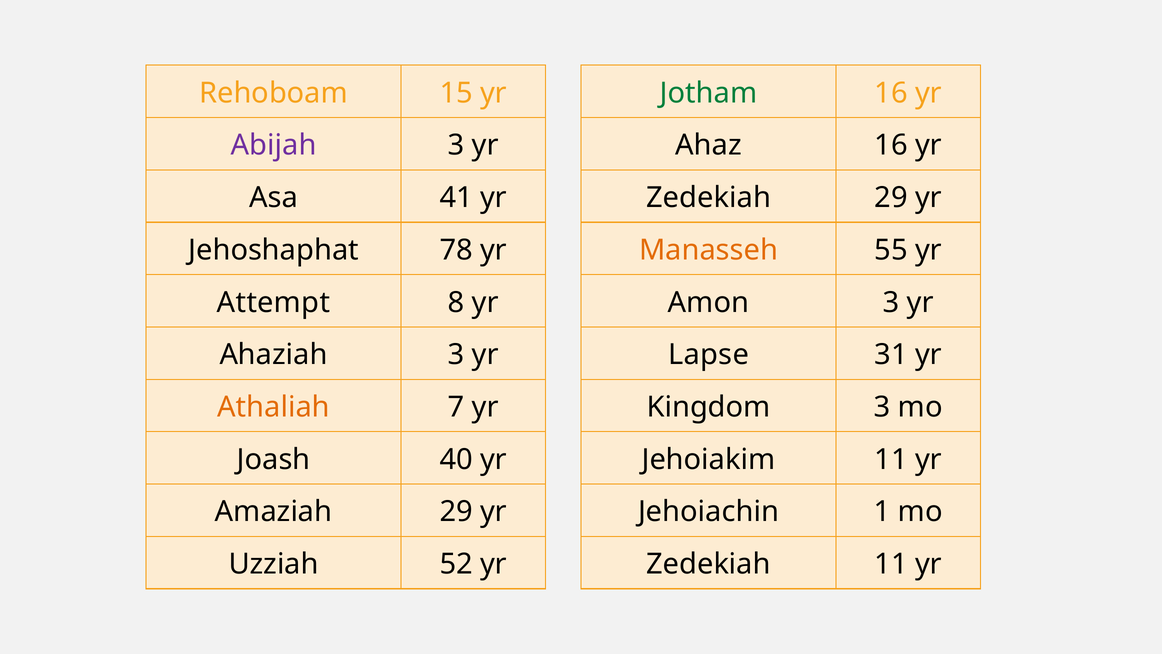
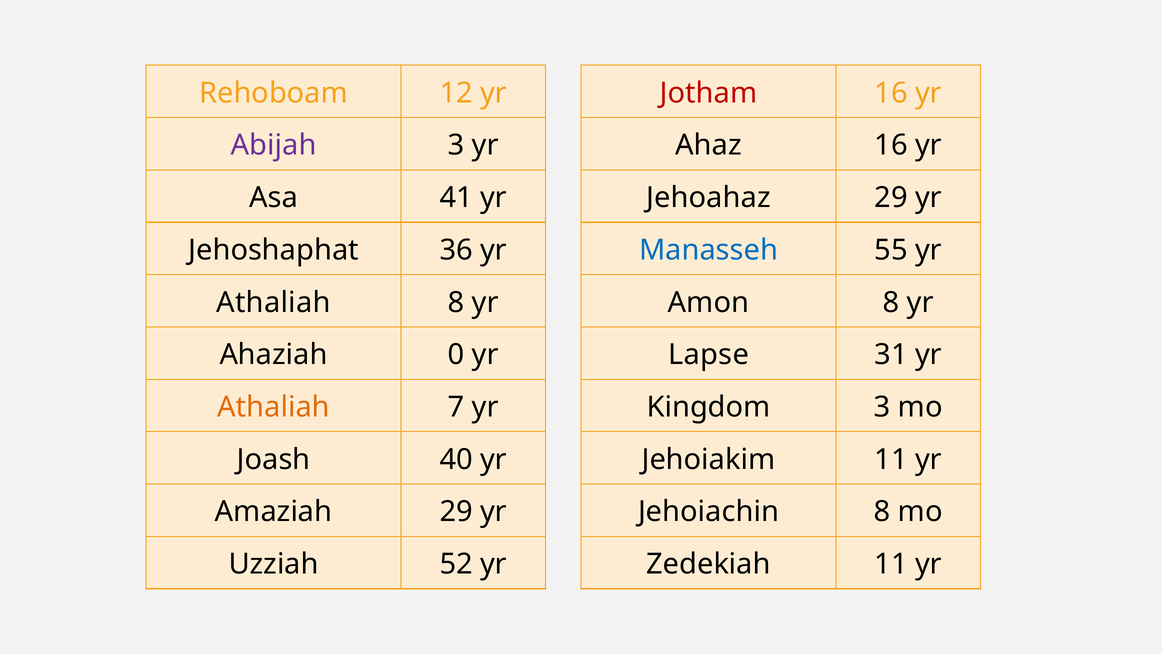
15: 15 -> 12
Jotham colour: green -> red
Zedekiah at (709, 198): Zedekiah -> Jehoahaz
78: 78 -> 36
Manasseh colour: orange -> blue
Attempt at (273, 302): Attempt -> Athaliah
Amon 3: 3 -> 8
Ahaziah 3: 3 -> 0
Jehoiachin 1: 1 -> 8
